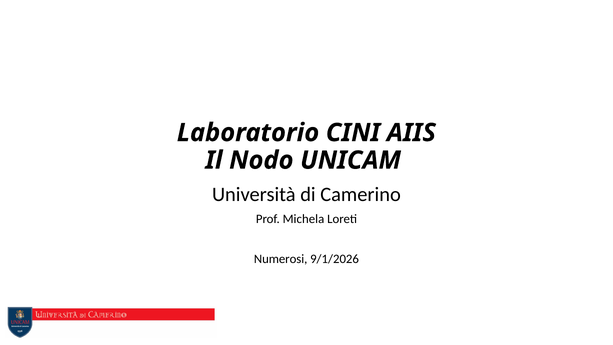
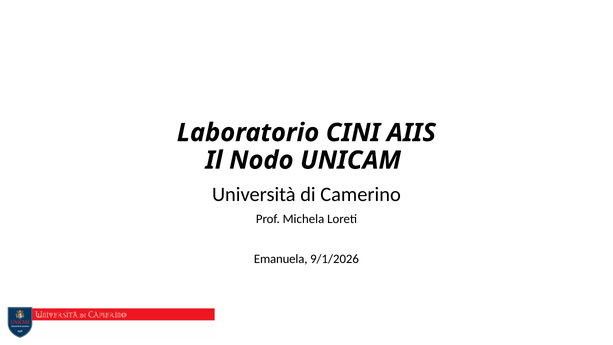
Numerosi: Numerosi -> Emanuela
